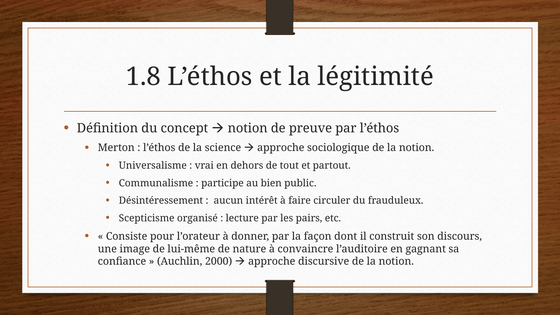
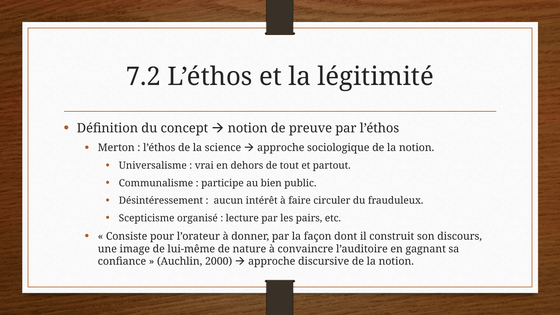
1.8: 1.8 -> 7.2
